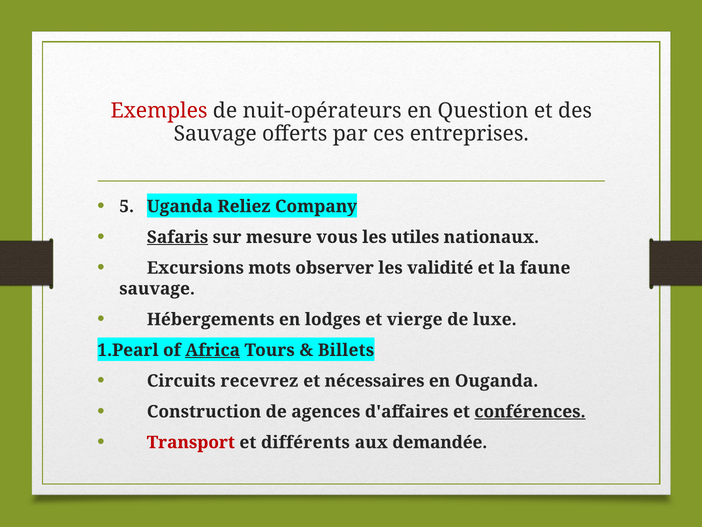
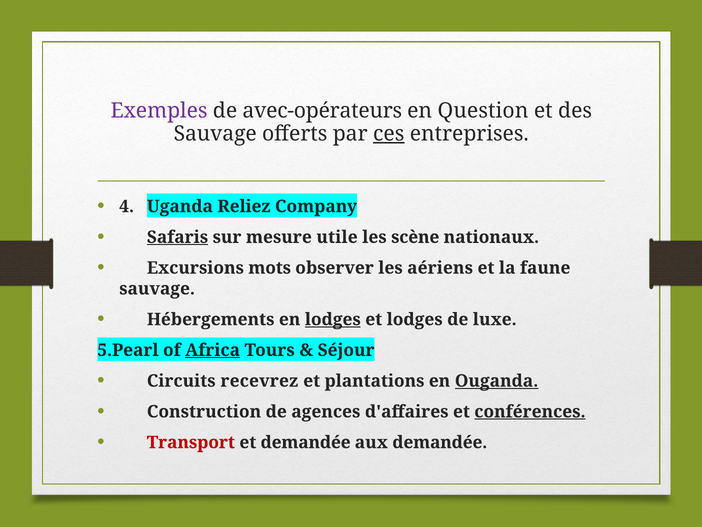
Exemples colour: red -> purple
nuit-opérateurs: nuit-opérateurs -> avec-opérateurs
ces underline: none -> present
5: 5 -> 4
vous: vous -> utile
utiles: utiles -> scène
validité: validité -> aériens
lodges at (333, 319) underline: none -> present
et vierge: vierge -> lodges
1.Pearl: 1.Pearl -> 5.Pearl
Billets: Billets -> Séjour
nécessaires: nécessaires -> plantations
Ouganda underline: none -> present
et différents: différents -> demandée
